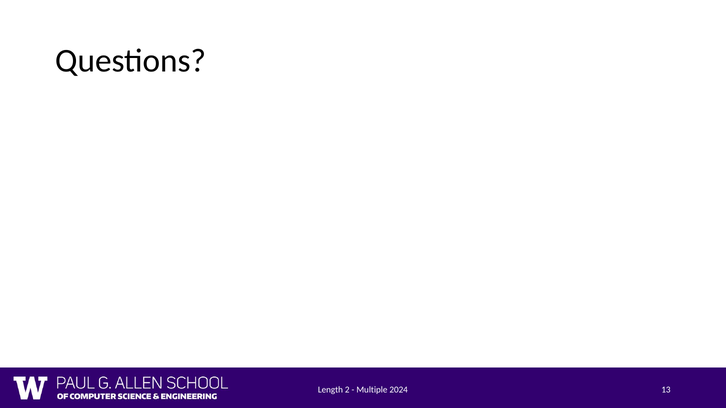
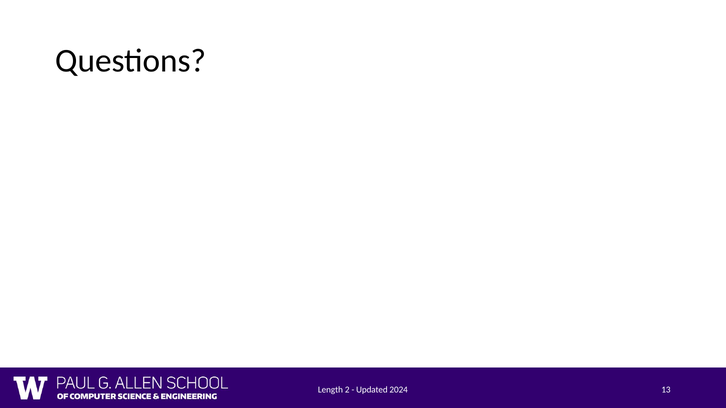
Multiple: Multiple -> Updated
